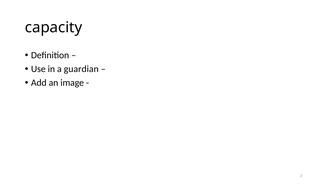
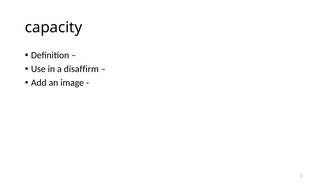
guardian: guardian -> disaffirm
